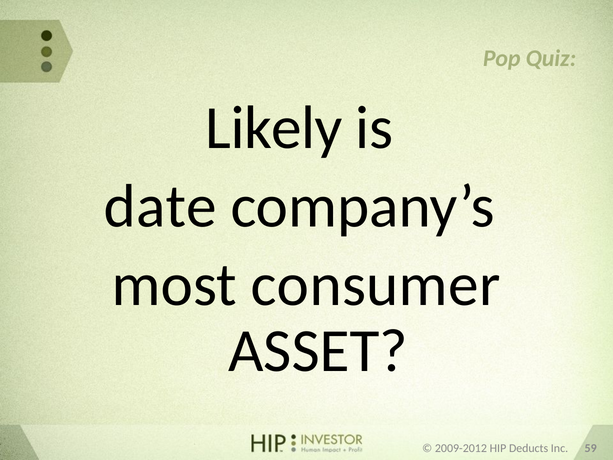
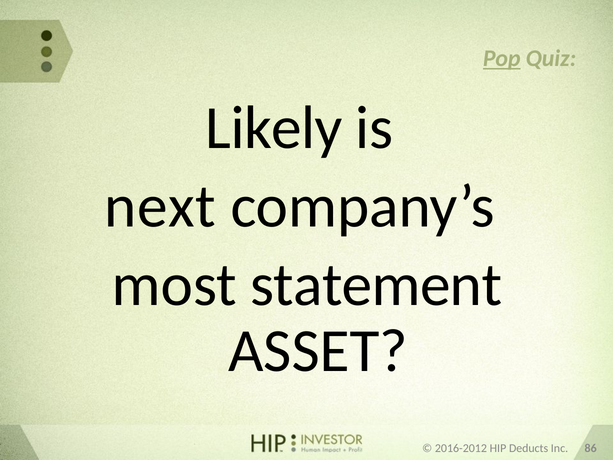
Pop underline: none -> present
date: date -> next
consumer: consumer -> statement
2009-2012: 2009-2012 -> 2016-2012
59: 59 -> 86
